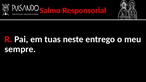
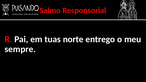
neste: neste -> norte
